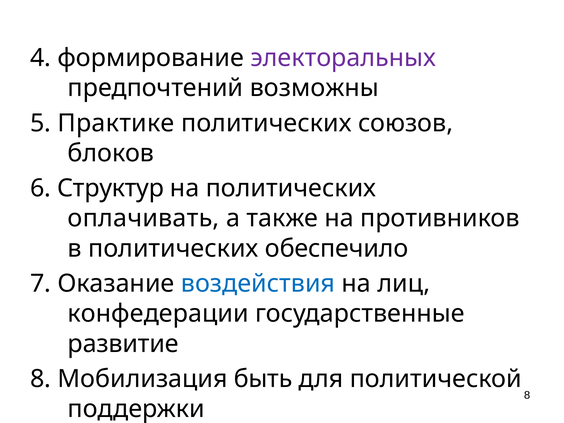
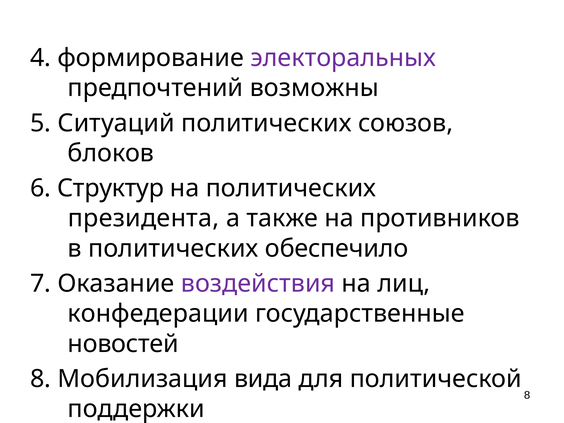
Практике: Практике -> Ситуаций
оплачивать: оплачивать -> президента
воздействия colour: blue -> purple
развитие: развитие -> новостей
быть: быть -> вида
